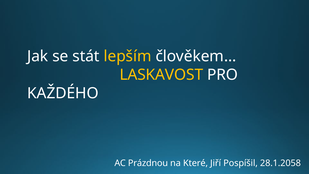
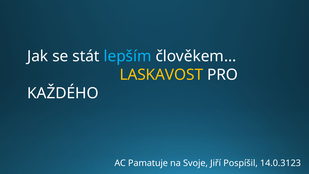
lepším colour: yellow -> light blue
Prázdnou: Prázdnou -> Pamatuje
Které: Které -> Svoje
28.1.2058: 28.1.2058 -> 14.0.3123
